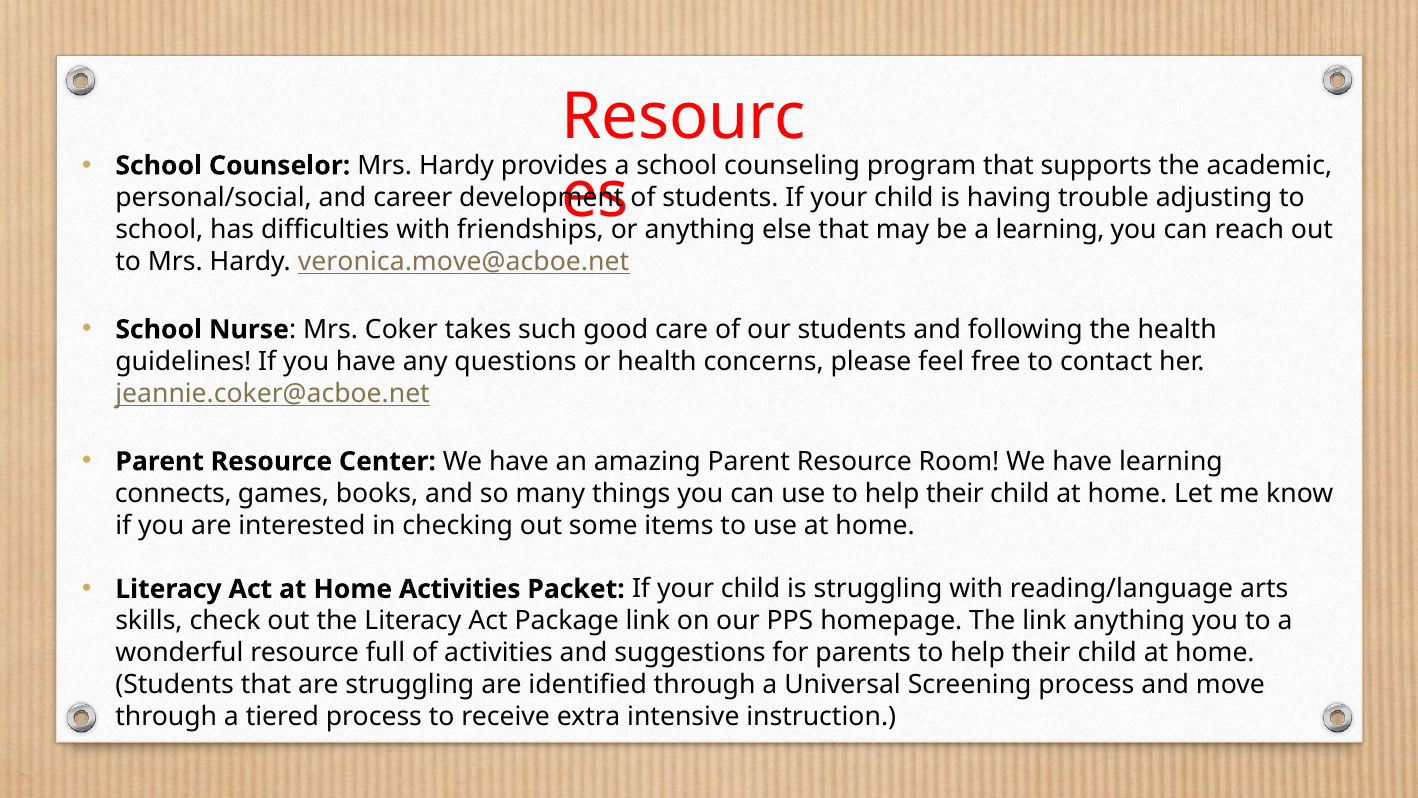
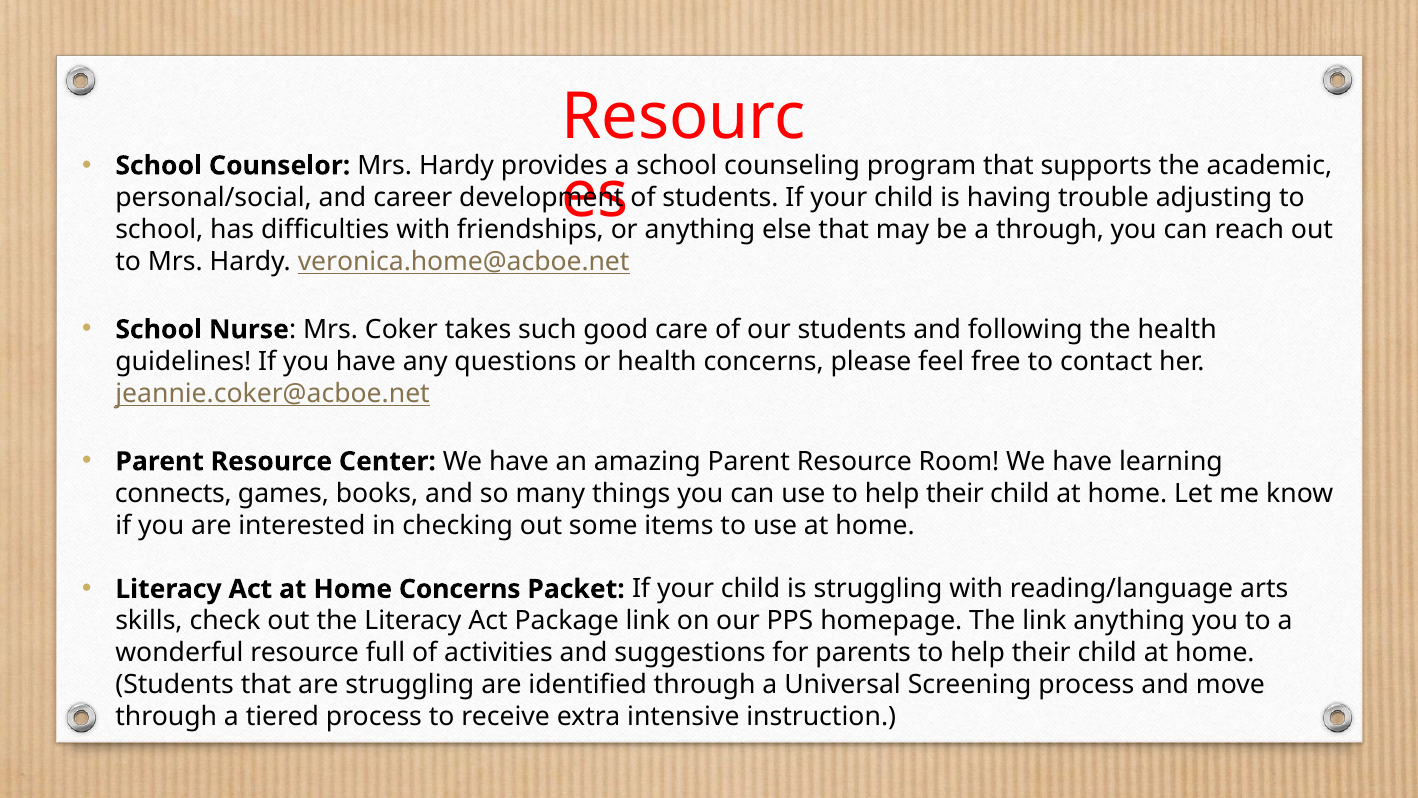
a learning: learning -> through
veronica.move@acboe.net: veronica.move@acboe.net -> veronica.home@acboe.net
Home Activities: Activities -> Concerns
